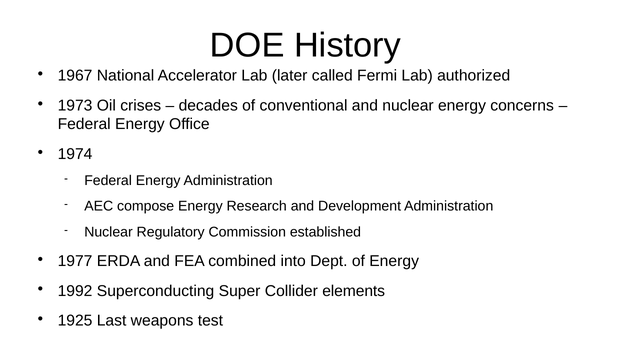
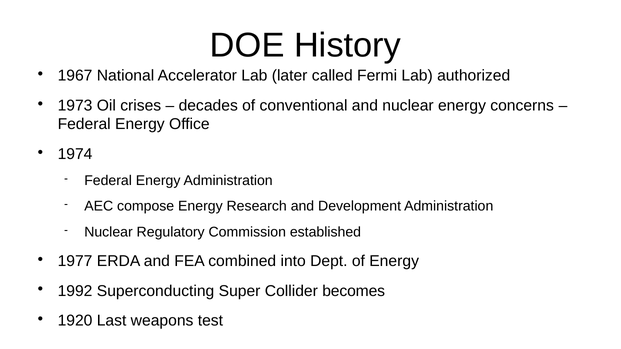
elements: elements -> becomes
1925: 1925 -> 1920
